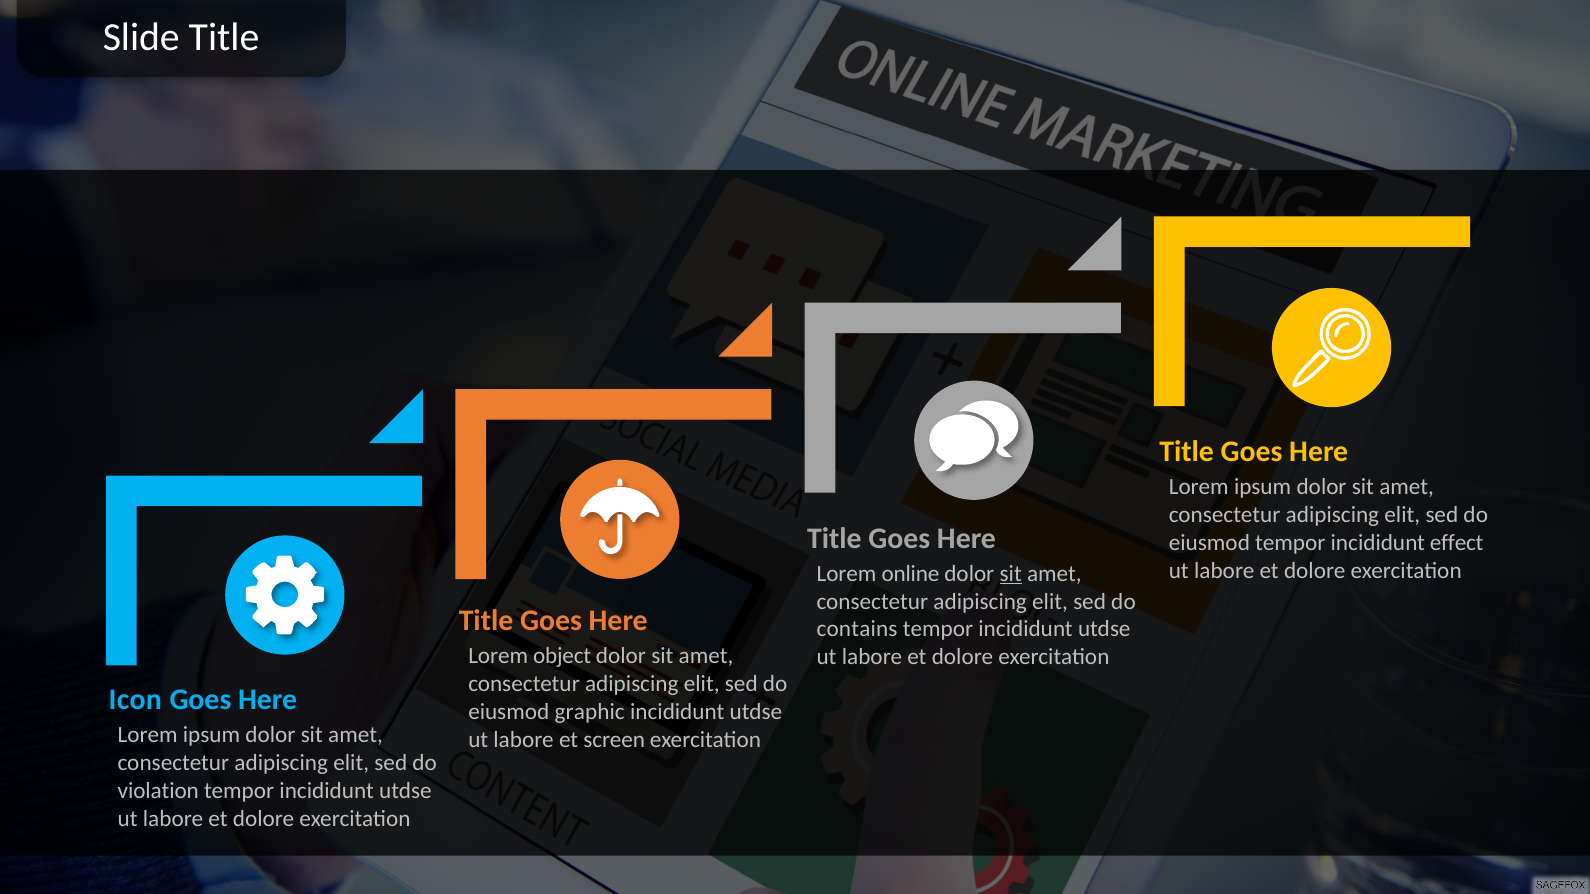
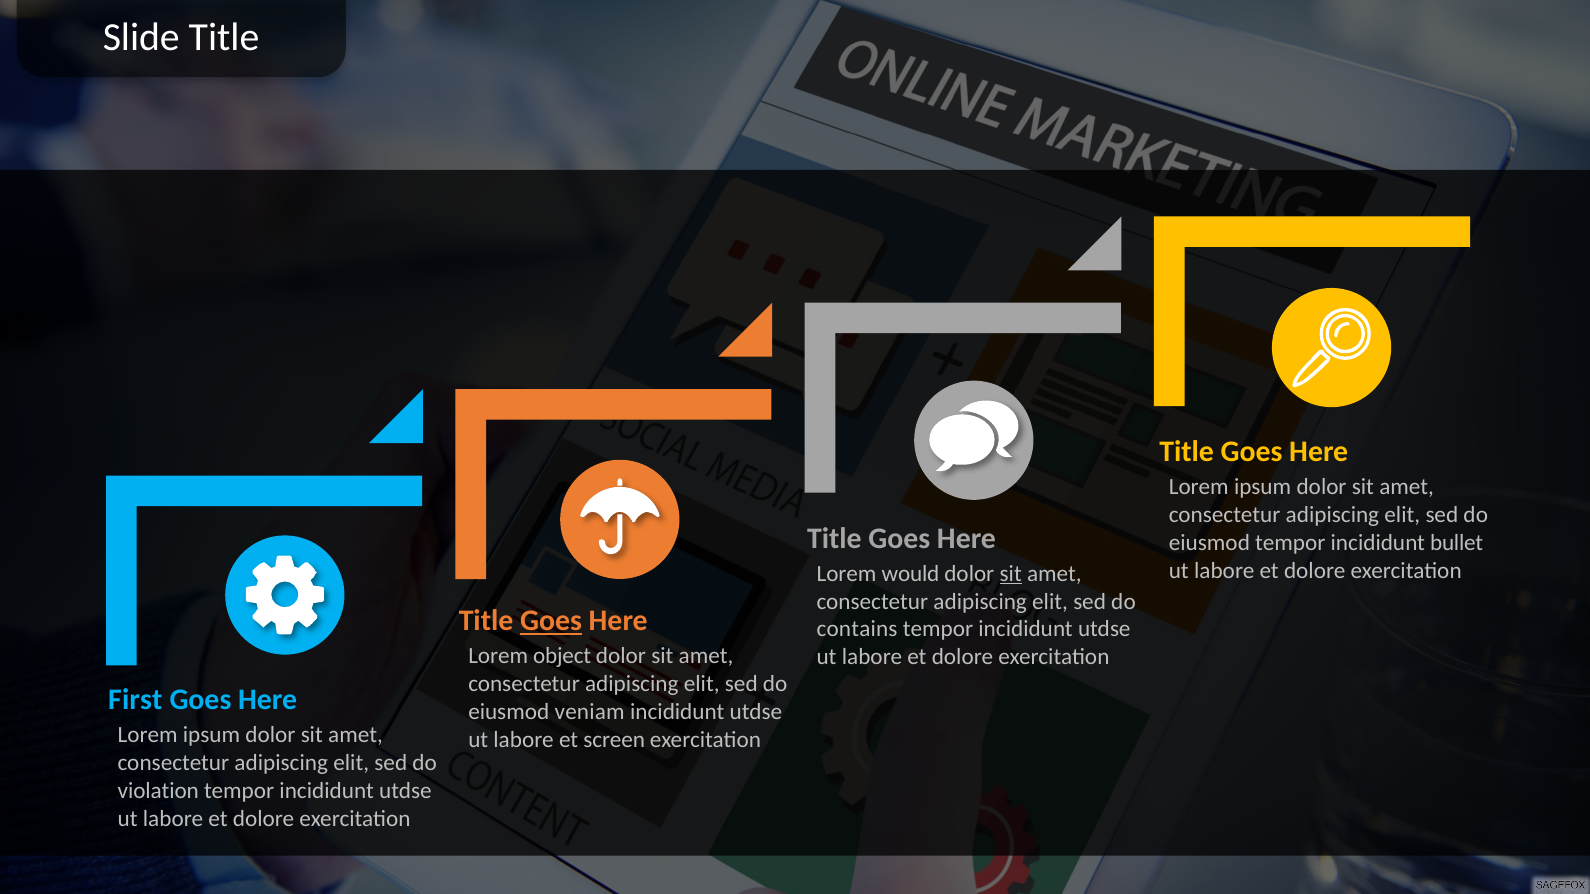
effect: effect -> bullet
online: online -> would
Goes at (551, 621) underline: none -> present
Icon: Icon -> First
graphic: graphic -> veniam
